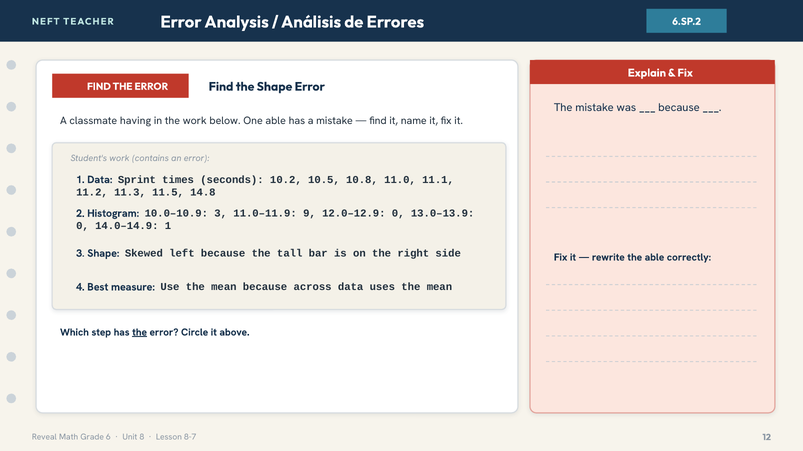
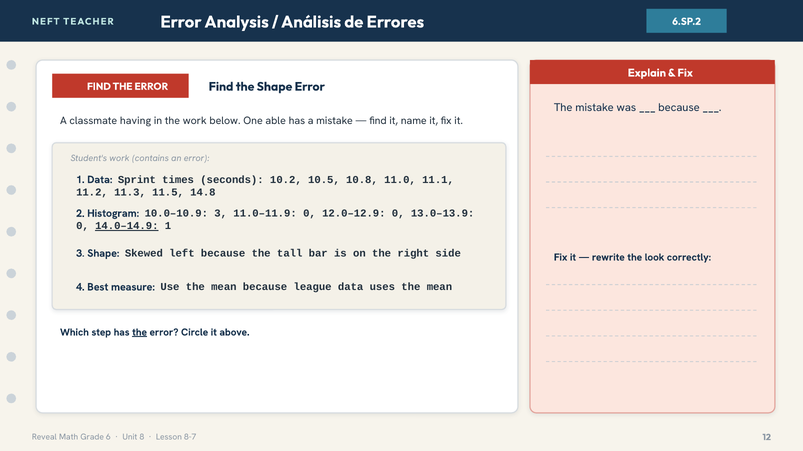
11.0–11.9 9: 9 -> 0
14.0–14.9 underline: none -> present
the able: able -> look
across: across -> league
